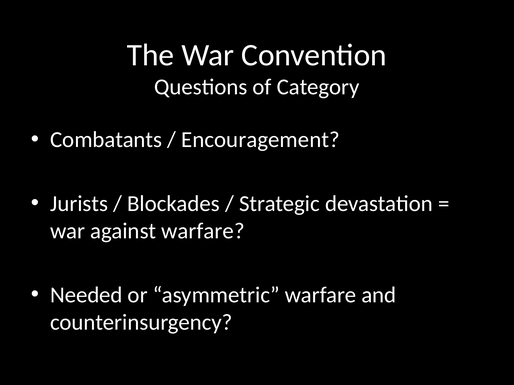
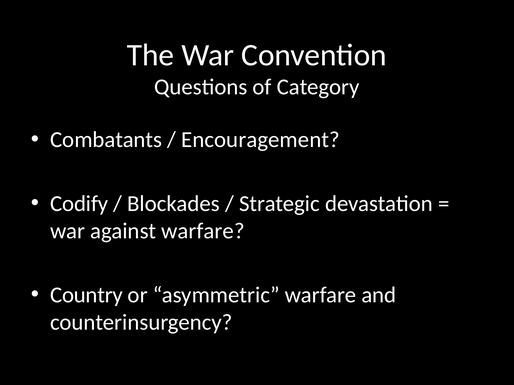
Jurists: Jurists -> Codify
Needed: Needed -> Country
